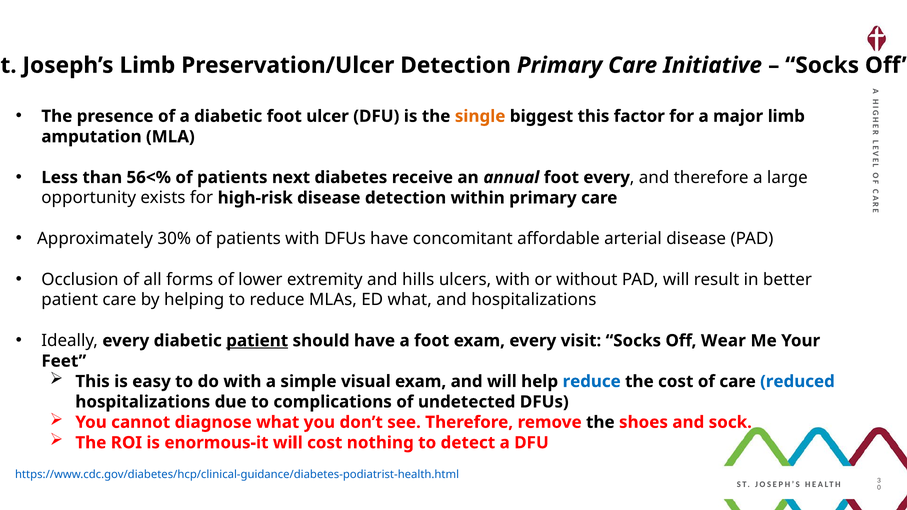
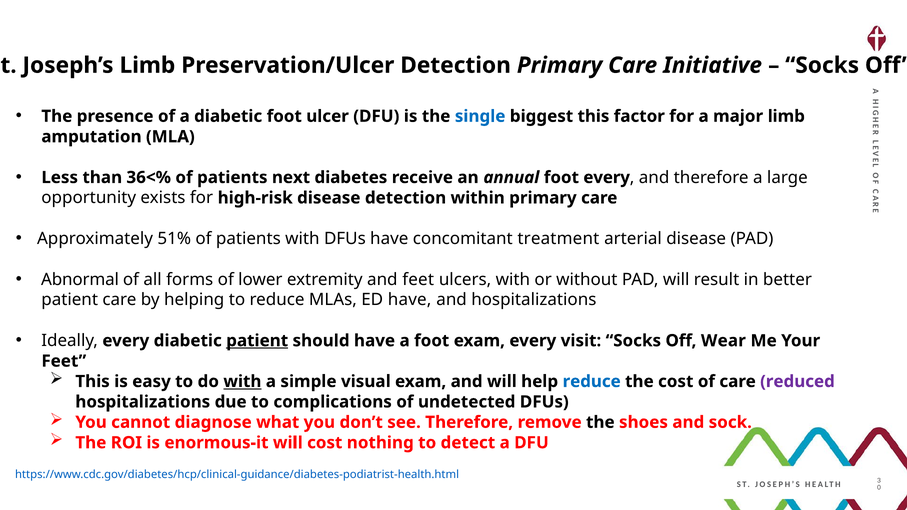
single colour: orange -> blue
56<%: 56<% -> 36<%
30%: 30% -> 51%
affordable: affordable -> treatment
Occlusion: Occlusion -> Abnormal
and hills: hills -> feet
ED what: what -> have
with at (242, 382) underline: none -> present
reduced colour: blue -> purple
